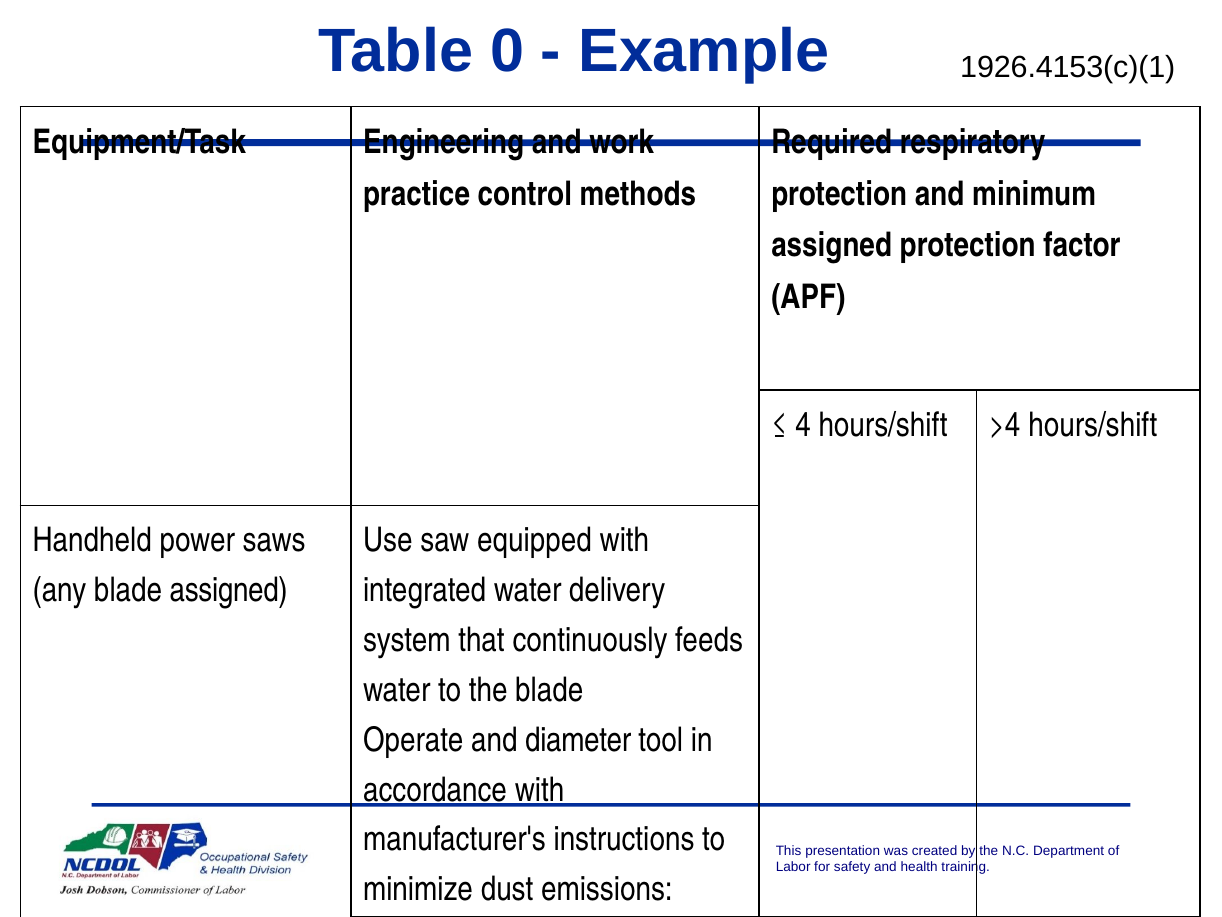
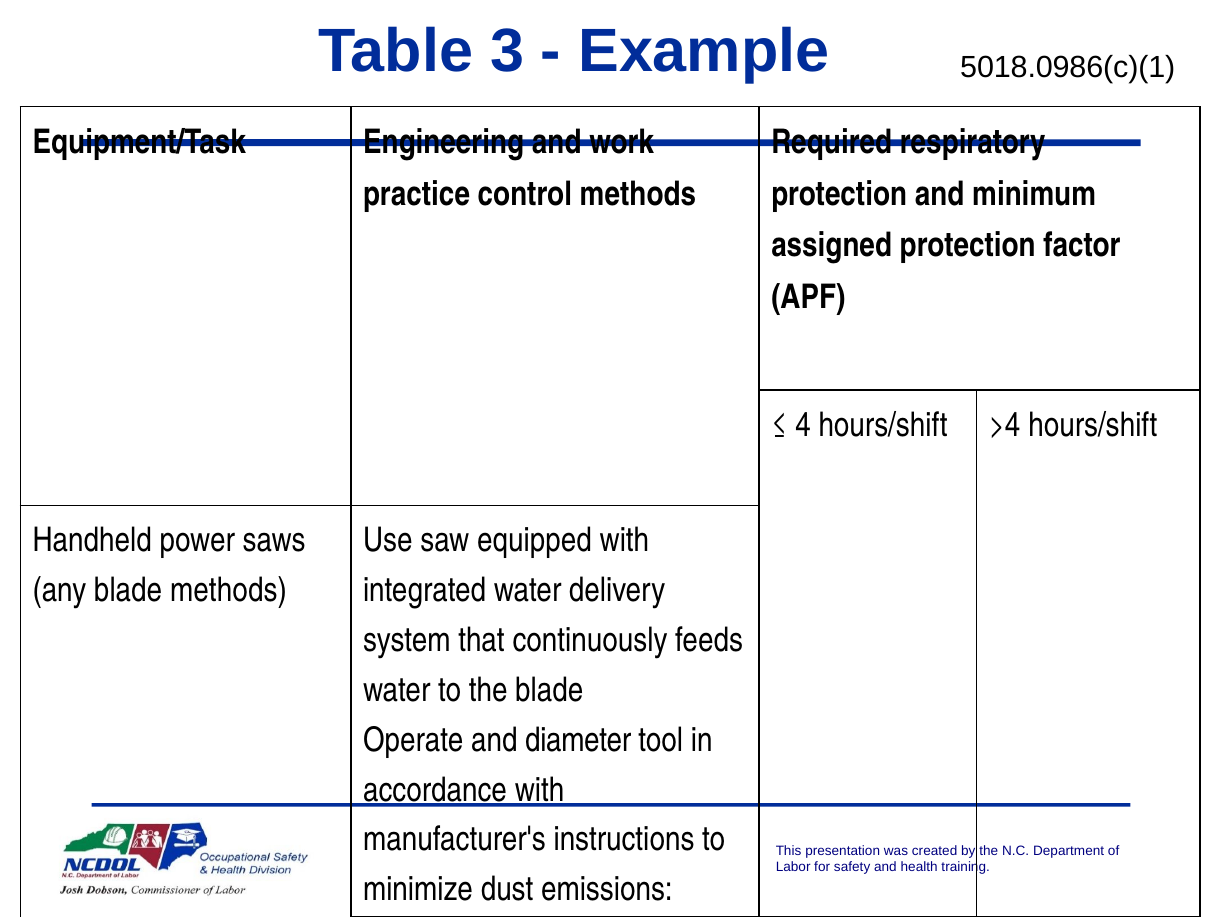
0: 0 -> 3
1926.4153(c)(1: 1926.4153(c)(1 -> 5018.0986(c)(1
blade assigned: assigned -> methods
